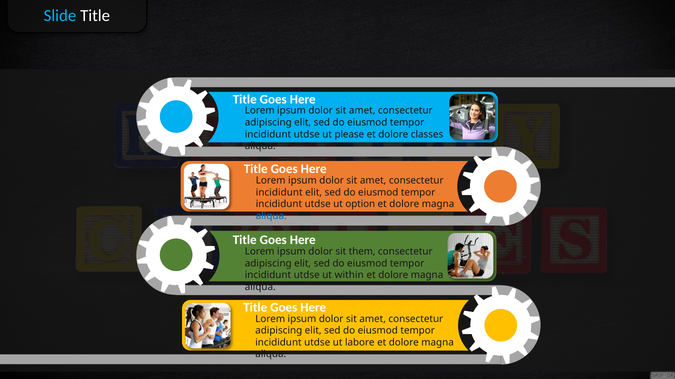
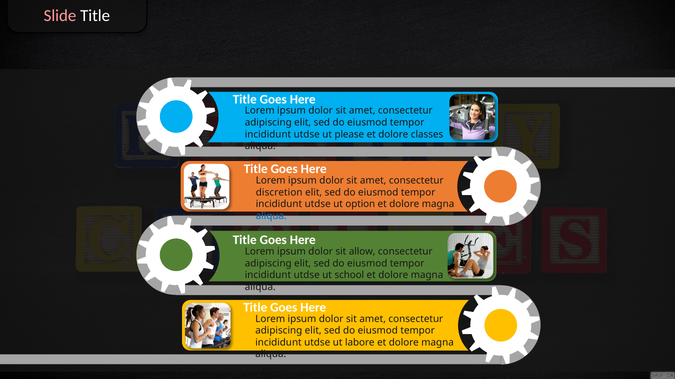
Slide colour: light blue -> pink
incididunt at (279, 193): incididunt -> discretion
them: them -> allow
within: within -> school
